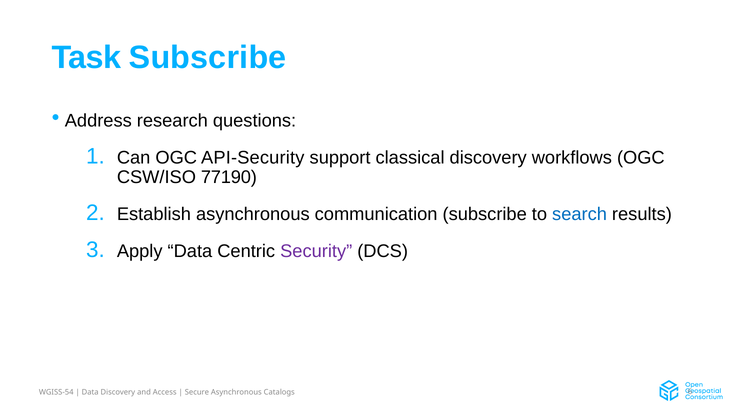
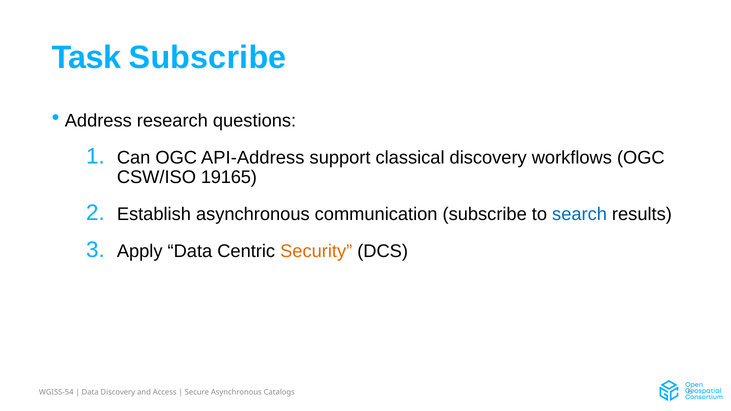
API-Security: API-Security -> API-Address
77190: 77190 -> 19165
Security colour: purple -> orange
